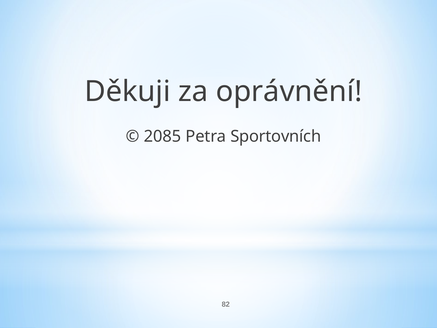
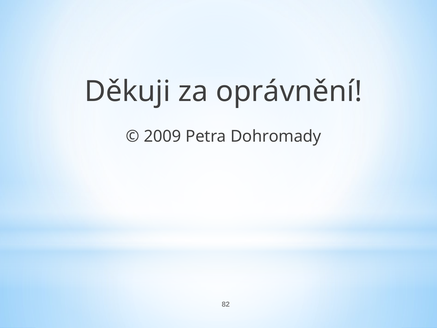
2085: 2085 -> 2009
Sportovních: Sportovních -> Dohromady
